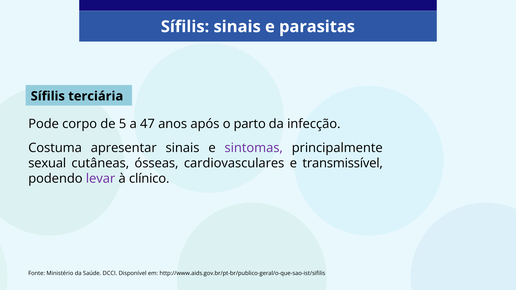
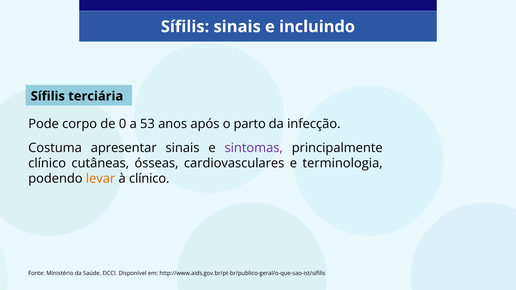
parasitas: parasitas -> incluindo
5: 5 -> 0
47: 47 -> 53
sexual at (47, 163): sexual -> clínico
transmissível: transmissível -> terminologia
levar colour: purple -> orange
